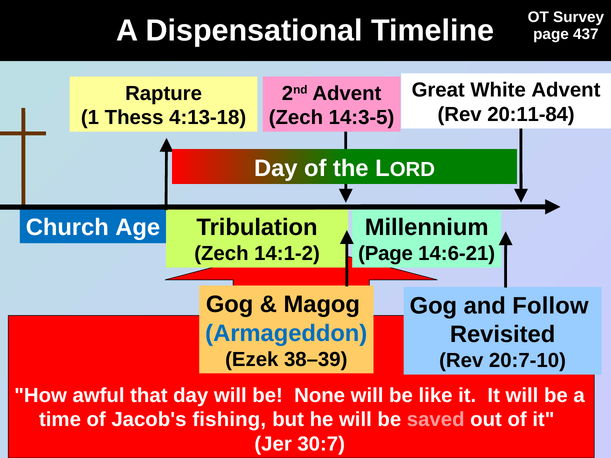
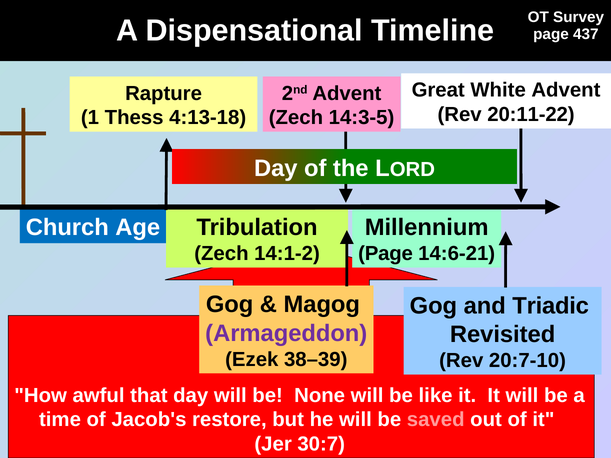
20:11-84: 20:11-84 -> 20:11-22
Follow: Follow -> Triadic
Armageddon colour: blue -> purple
fishing: fishing -> restore
